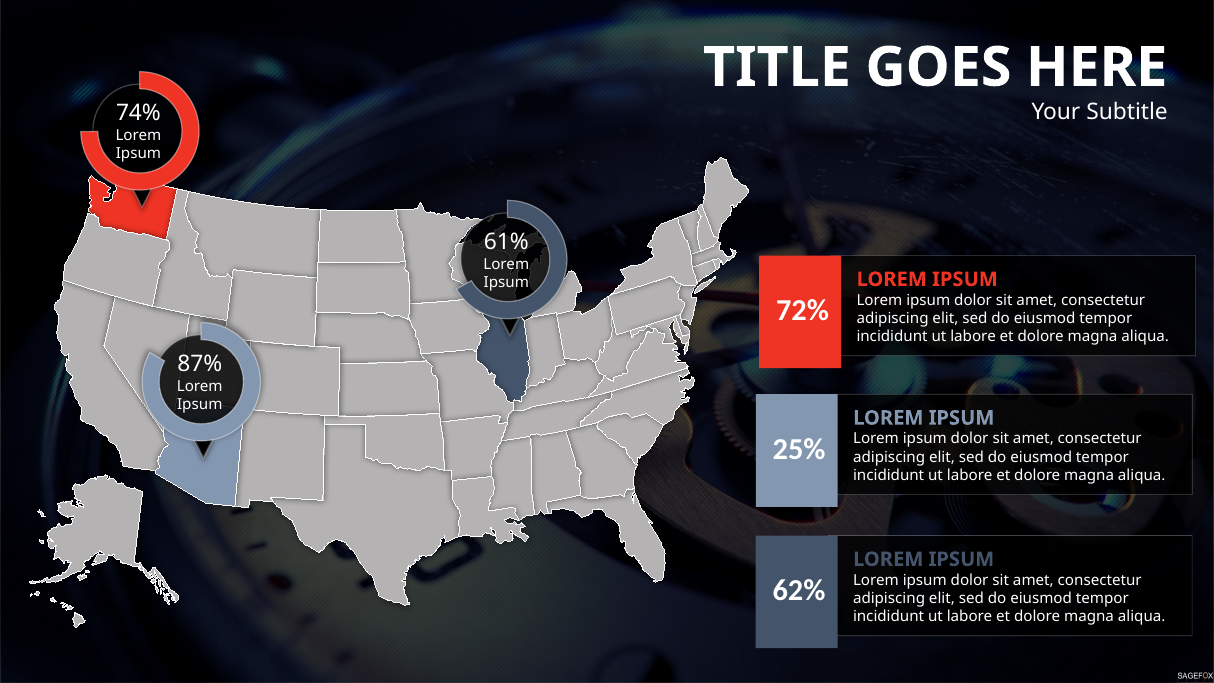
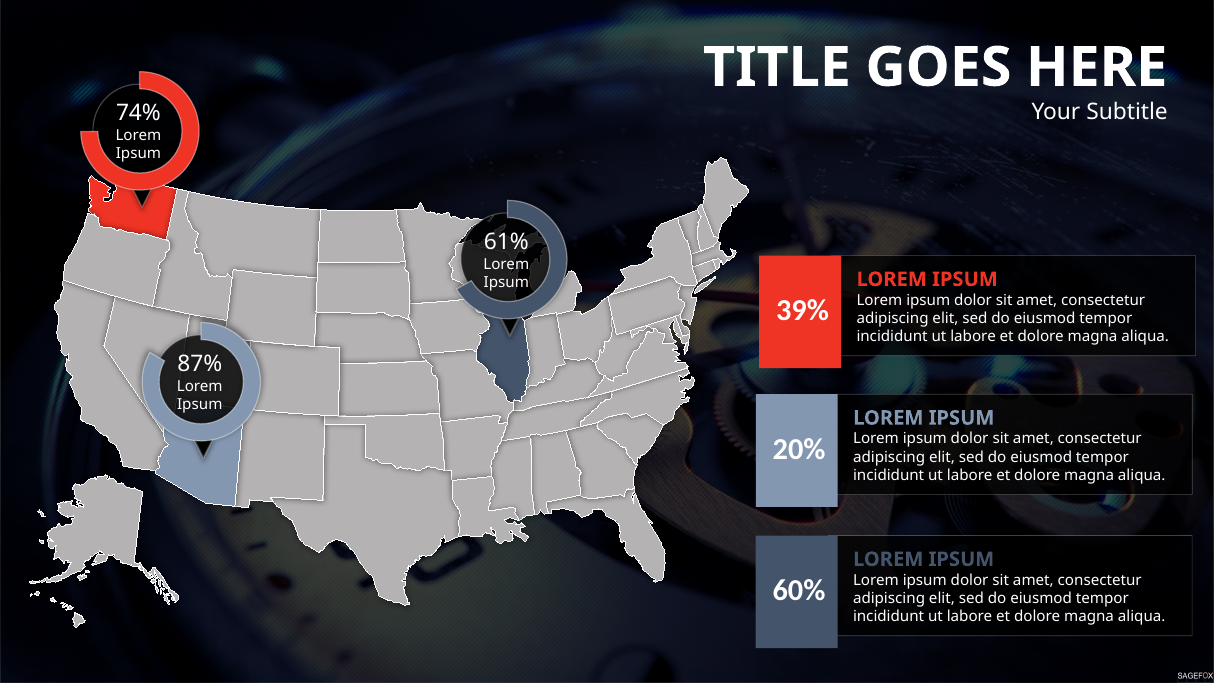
72%: 72% -> 39%
25%: 25% -> 20%
62%: 62% -> 60%
